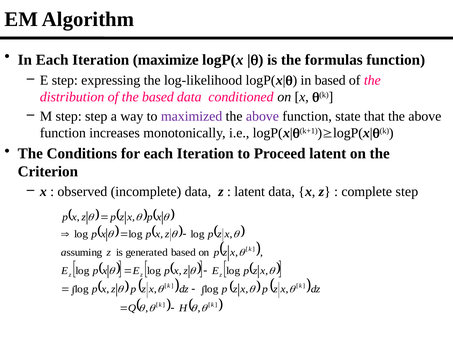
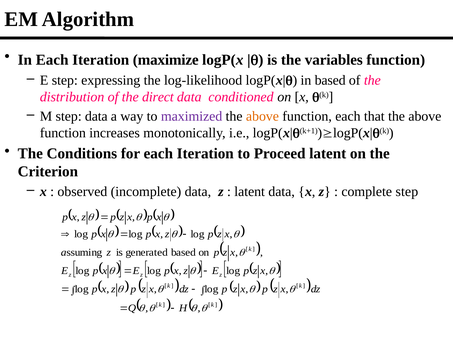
formulas: formulas -> variables
the based: based -> direct
step step: step -> data
above at (262, 116) colour: purple -> orange
function state: state -> each
